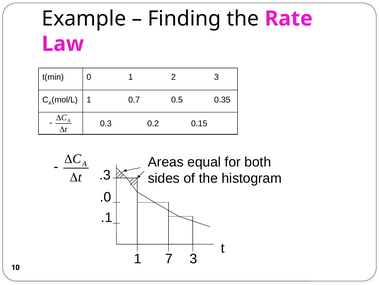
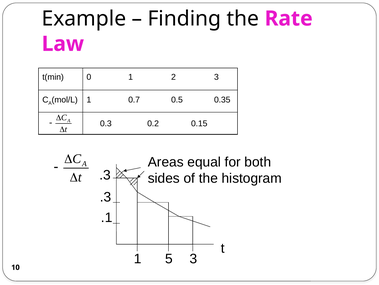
.0 at (106, 196): .0 -> .3
7: 7 -> 5
